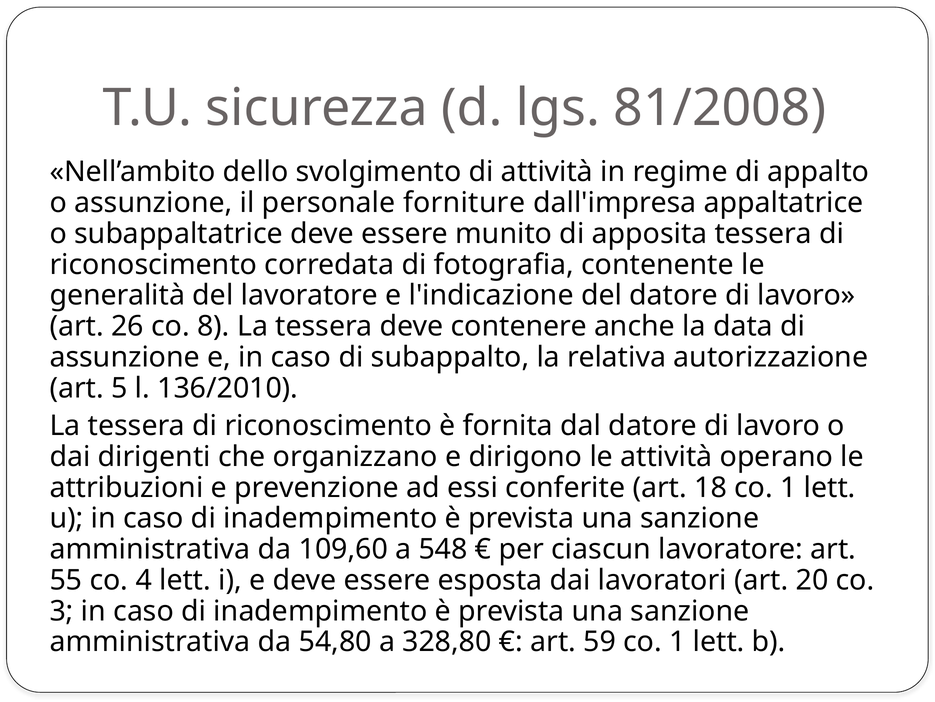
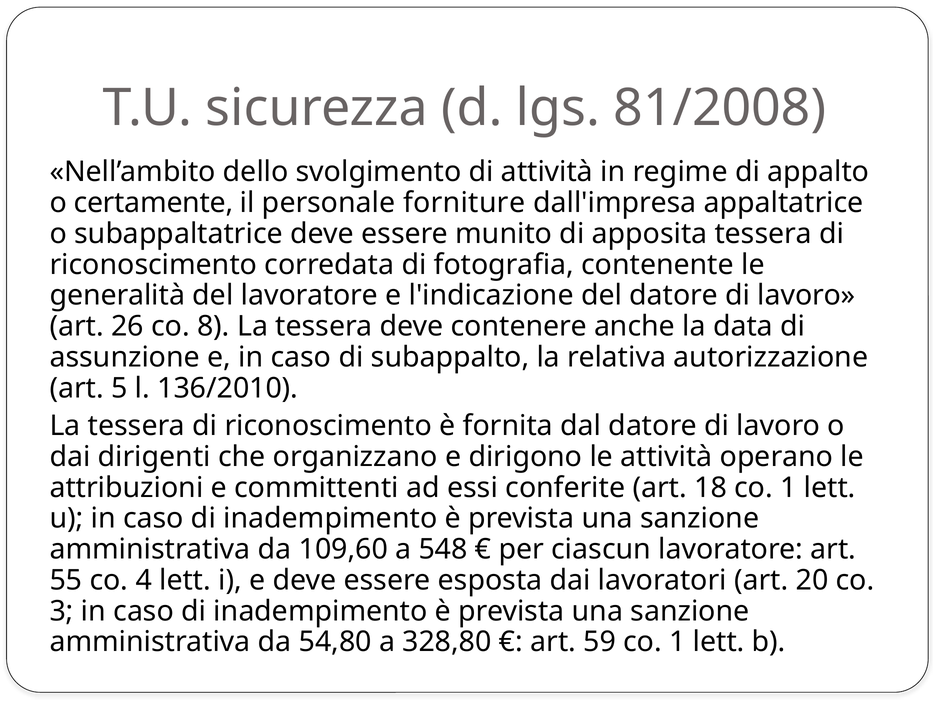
o assunzione: assunzione -> certamente
prevenzione: prevenzione -> committenti
